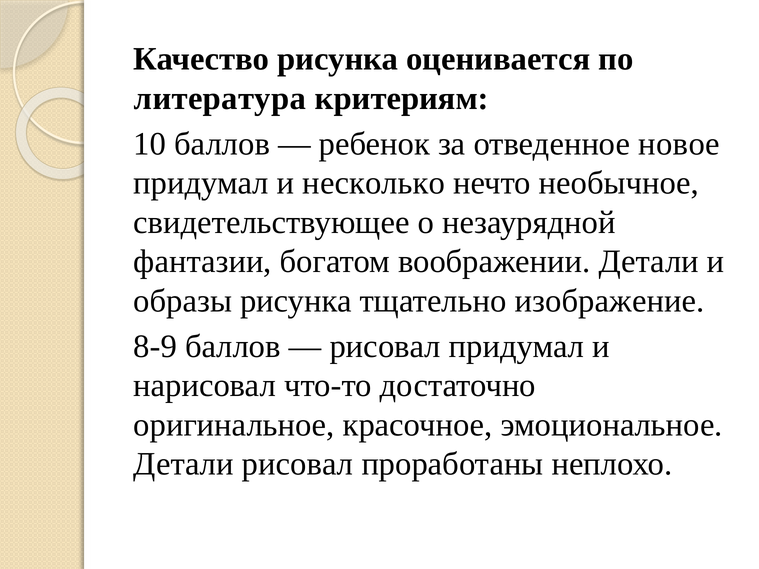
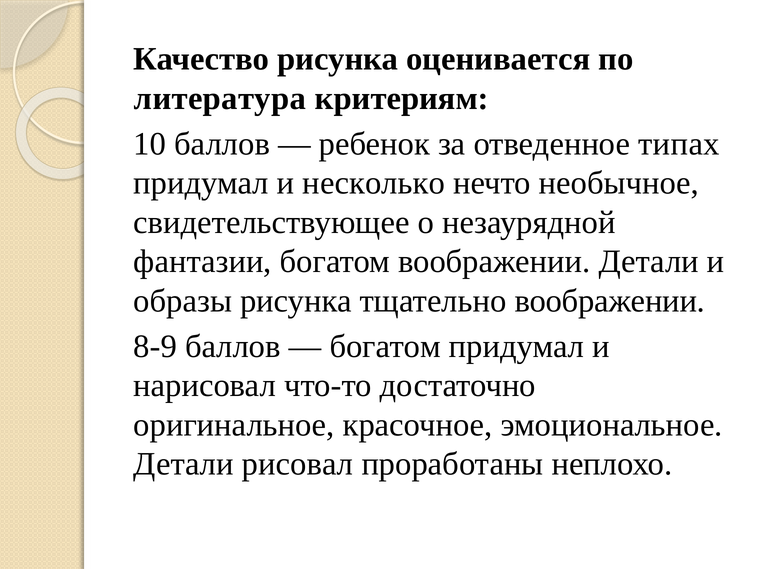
новое: новое -> типах
тщательно изображение: изображение -> воображении
рисовал at (385, 347): рисовал -> богатом
